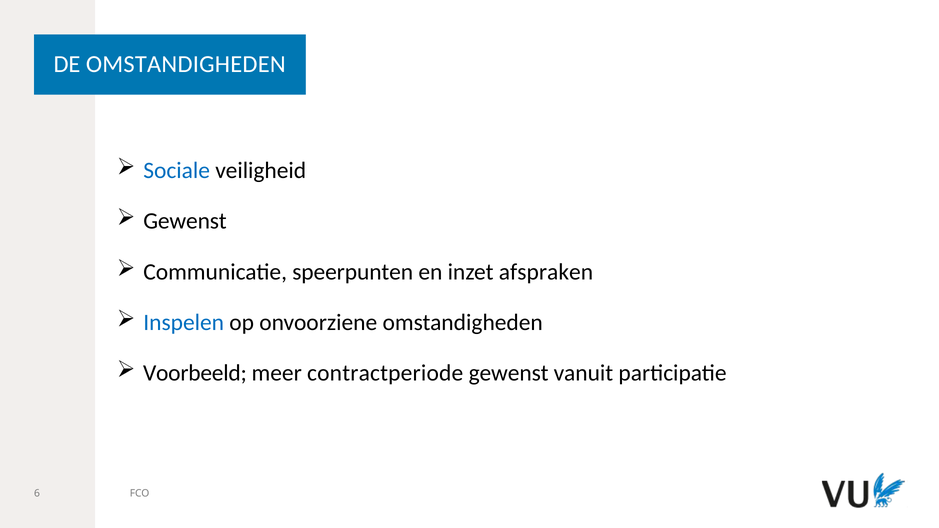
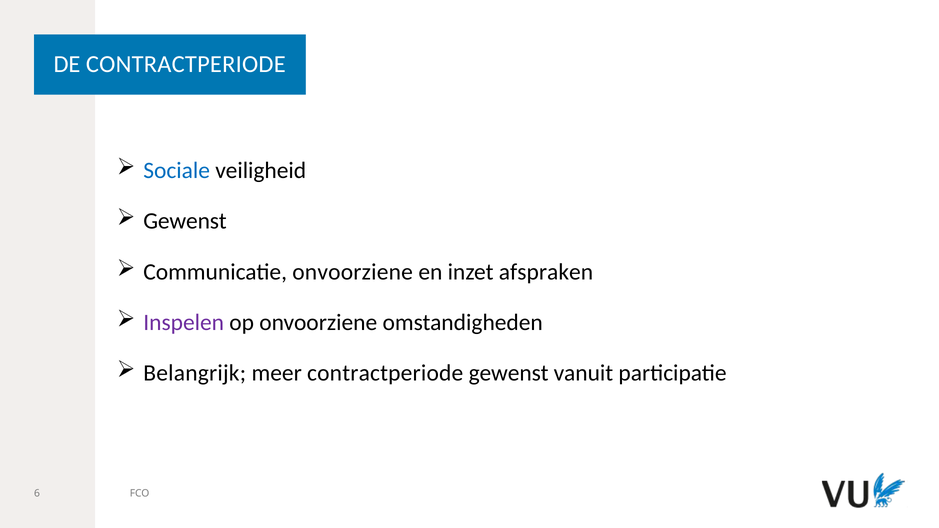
DE OMSTANDIGHEDEN: OMSTANDIGHEDEN -> CONTRACTPERIODE
Communicatie speerpunten: speerpunten -> onvoorziene
Inspelen colour: blue -> purple
Voorbeeld: Voorbeeld -> Belangrijk
